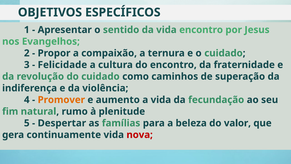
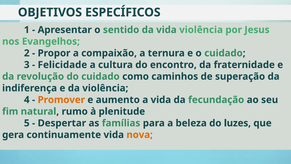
vida encontro: encontro -> violência
valor: valor -> luzes
nova colour: red -> orange
